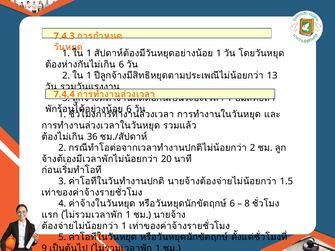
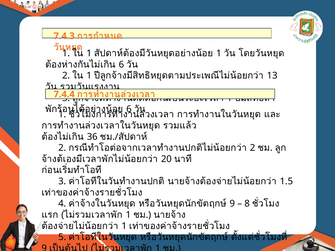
6 at (232, 204): 6 -> 9
